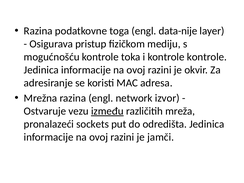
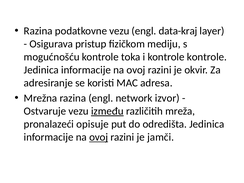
podatkovne toga: toga -> vezu
data-nije: data-nije -> data-kraj
sockets: sockets -> opisuje
ovoj at (99, 137) underline: none -> present
